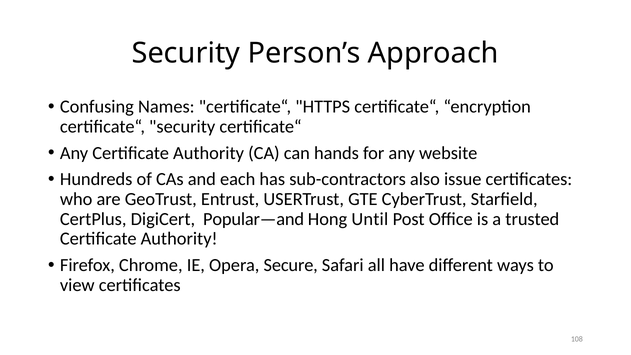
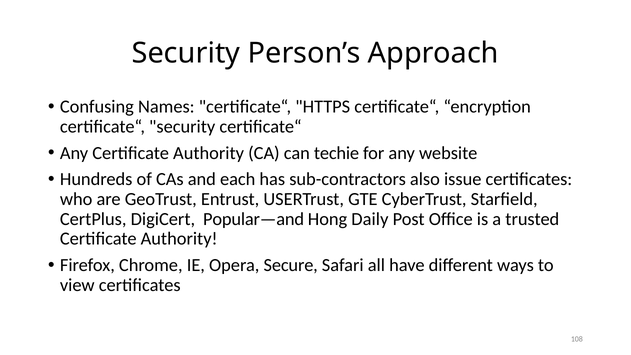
hands: hands -> techie
Until: Until -> Daily
